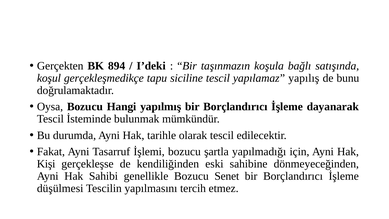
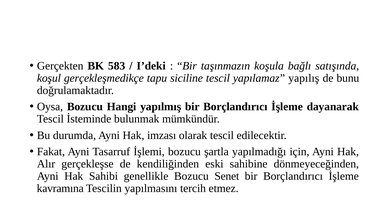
894: 894 -> 583
tarihle: tarihle -> imzası
Kişi: Kişi -> Alır
düşülmesi: düşülmesi -> kavramına
